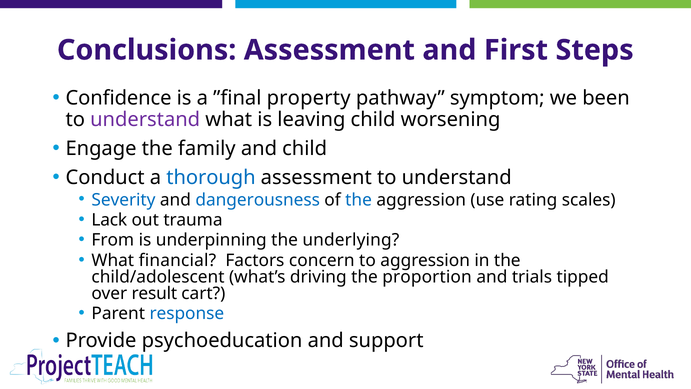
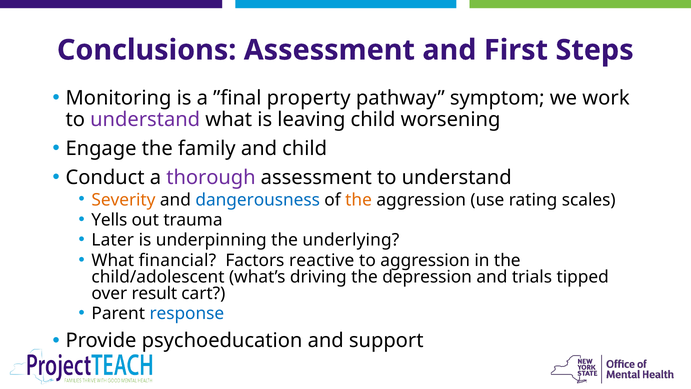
Confidence: Confidence -> Monitoring
been: been -> work
thorough colour: blue -> purple
Severity colour: blue -> orange
the at (359, 200) colour: blue -> orange
Lack: Lack -> Yells
From: From -> Later
concern: concern -> reactive
proportion: proportion -> depression
